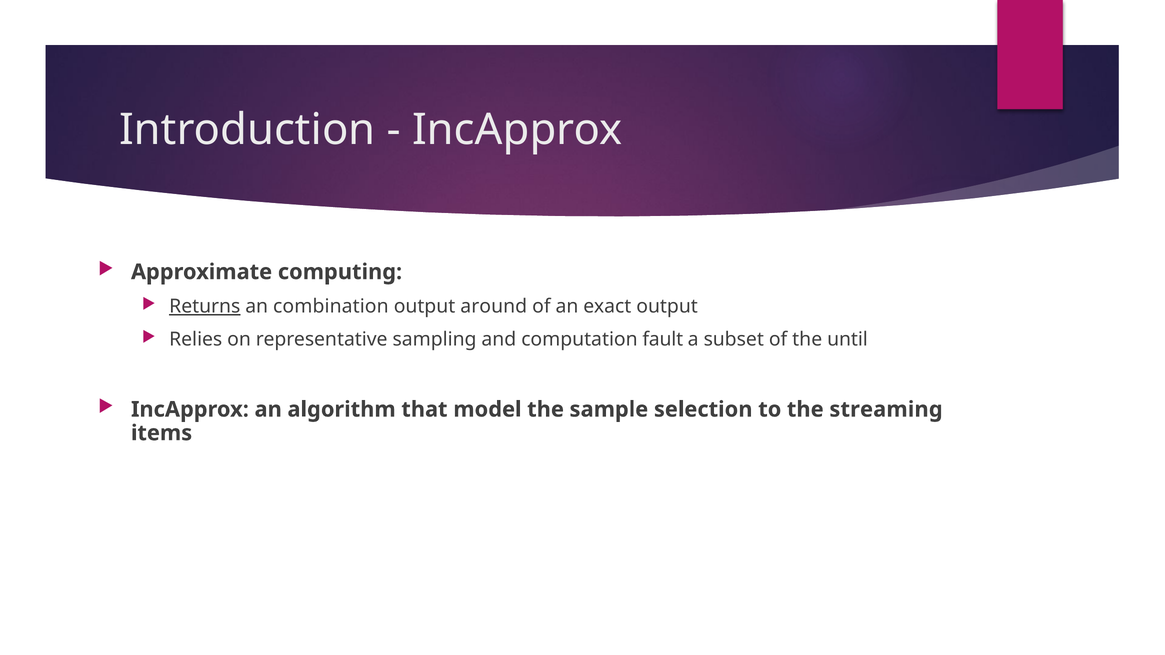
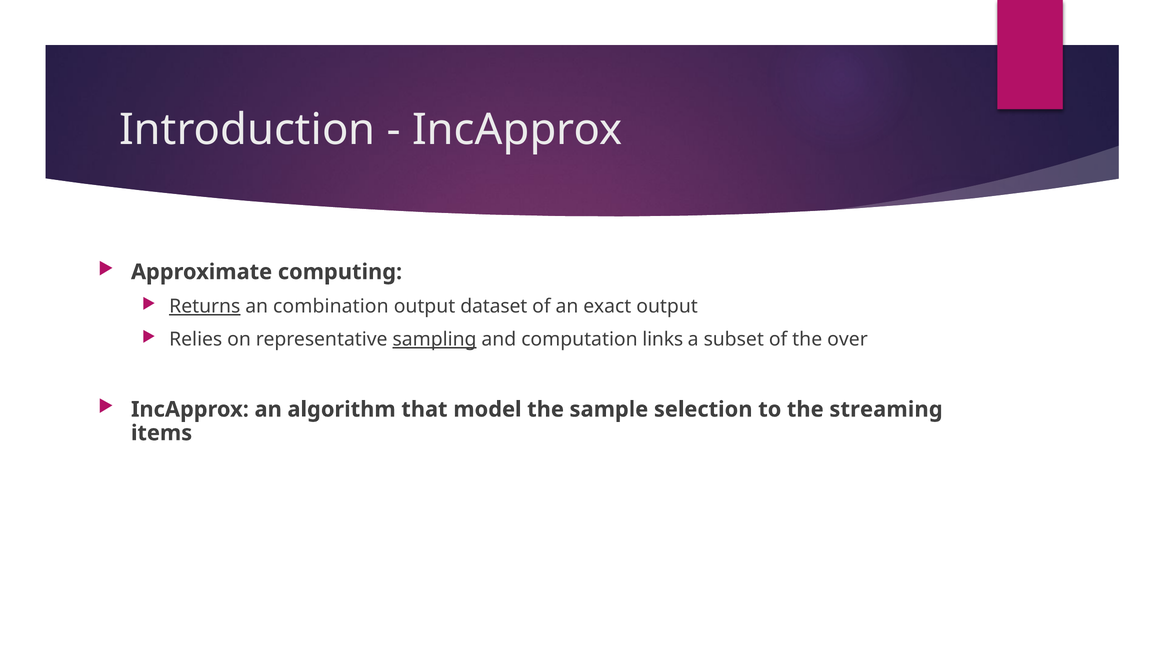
around: around -> dataset
sampling underline: none -> present
fault: fault -> links
until: until -> over
